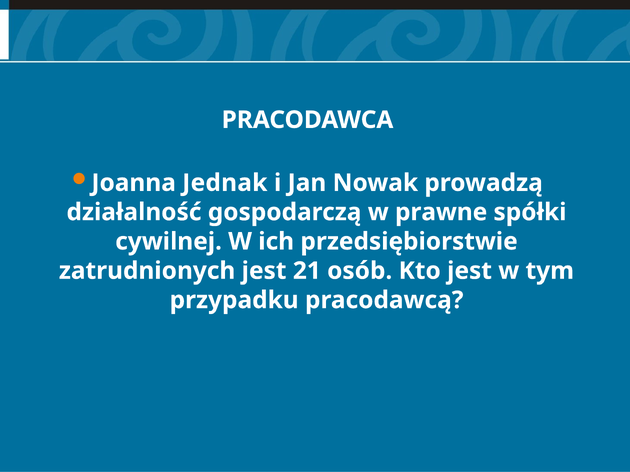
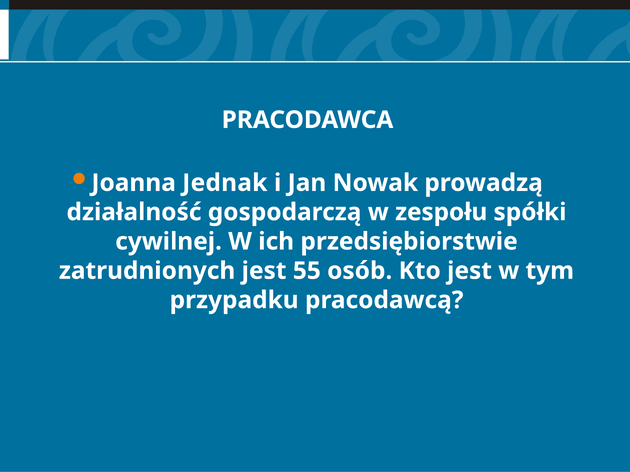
prawne: prawne -> zespołu
21: 21 -> 55
